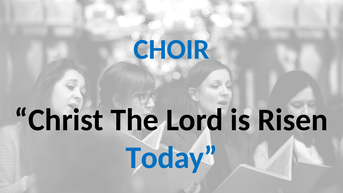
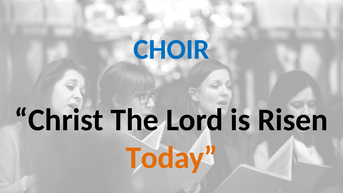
Today colour: blue -> orange
